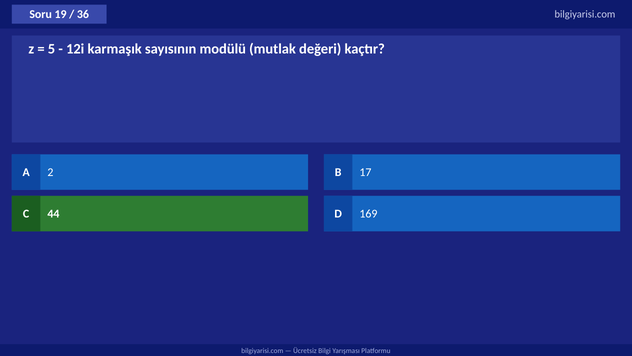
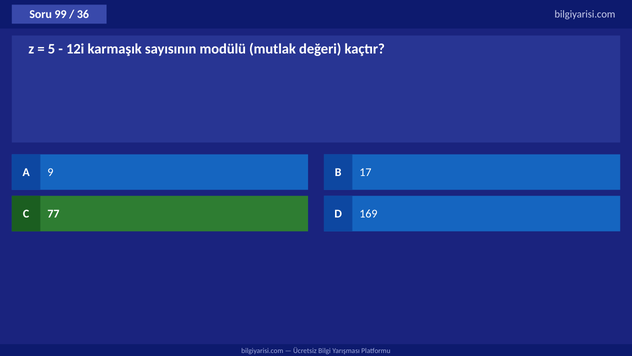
19: 19 -> 99
2: 2 -> 9
44: 44 -> 77
